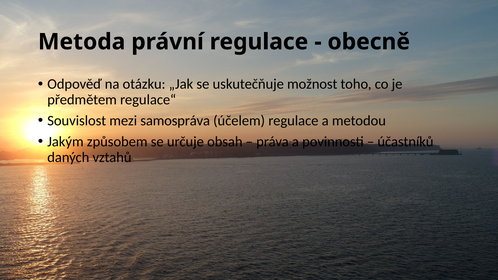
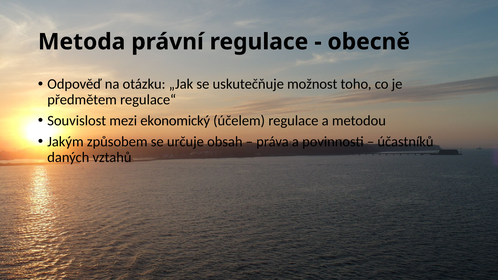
samospráva: samospráva -> ekonomický
